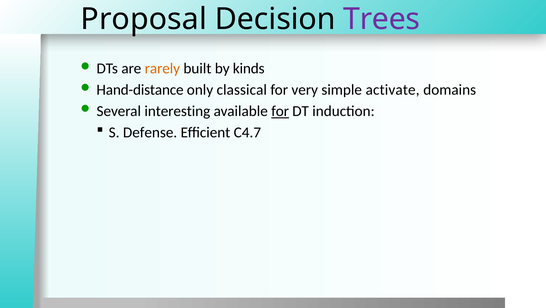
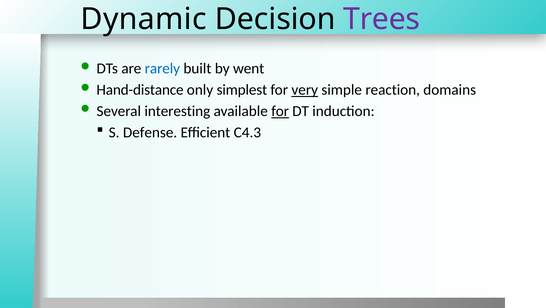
Proposal: Proposal -> Dynamic
rarely colour: orange -> blue
kinds: kinds -> went
classical: classical -> simplest
very underline: none -> present
activate: activate -> reaction
C4.7: C4.7 -> C4.3
